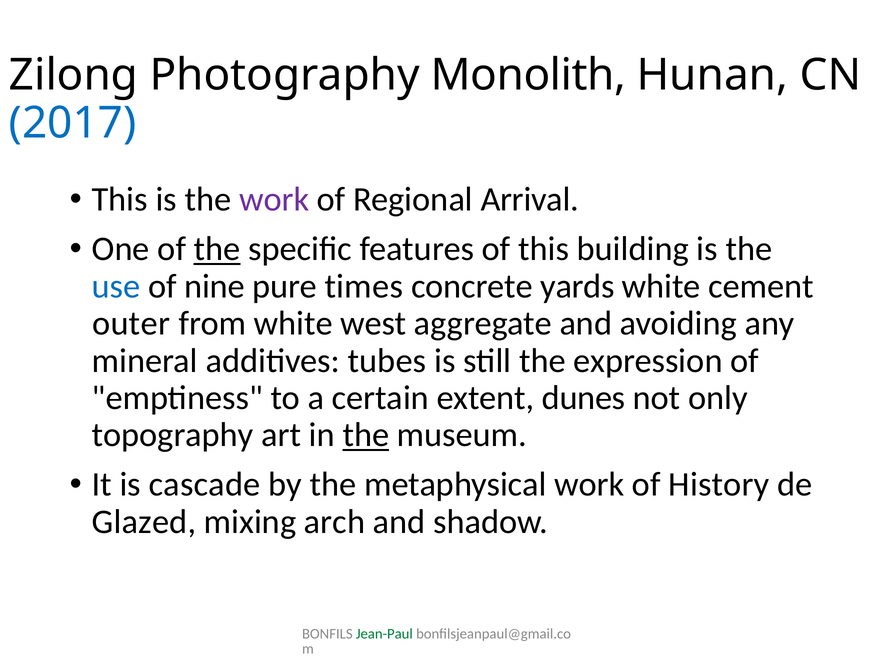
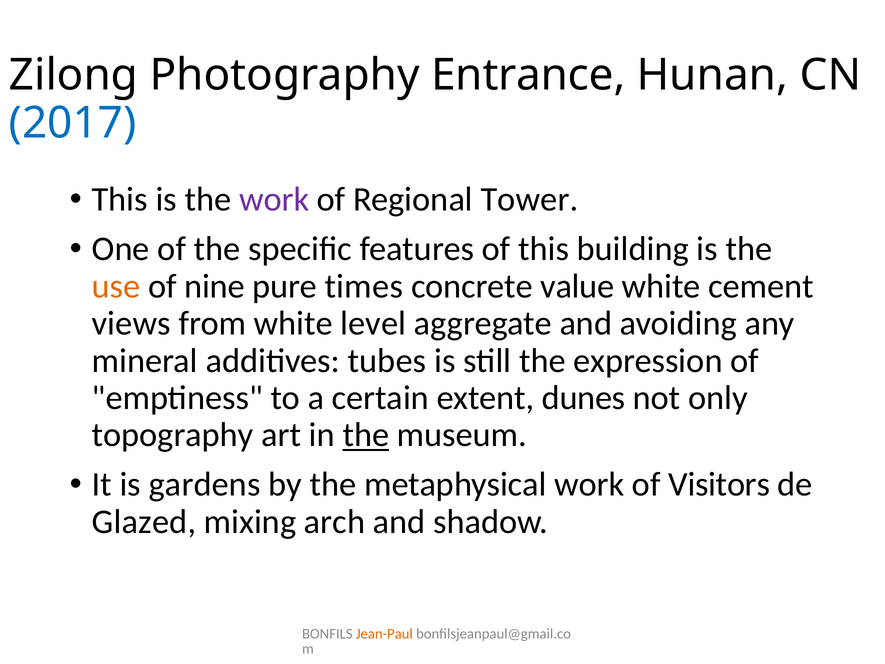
Monolith: Monolith -> Entrance
Arrival: Arrival -> Tower
the at (217, 249) underline: present -> none
use colour: blue -> orange
yards: yards -> value
outer: outer -> views
west: west -> level
cascade: cascade -> gardens
History: History -> Visitors
Jean-Paul colour: green -> orange
